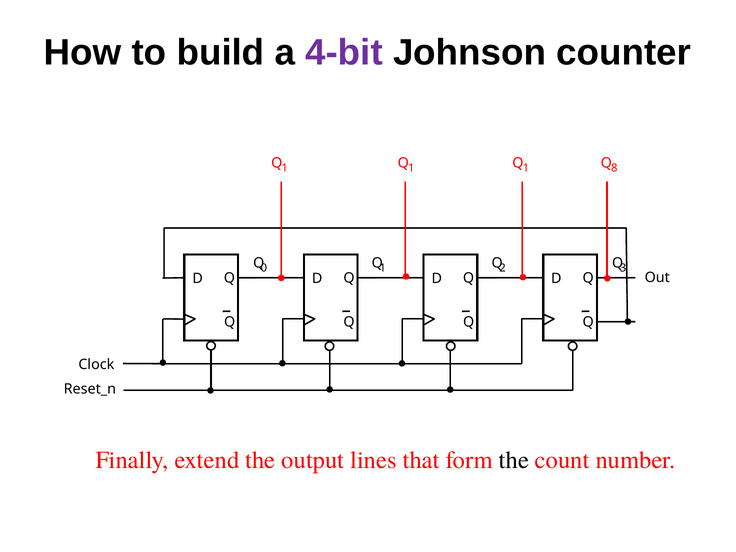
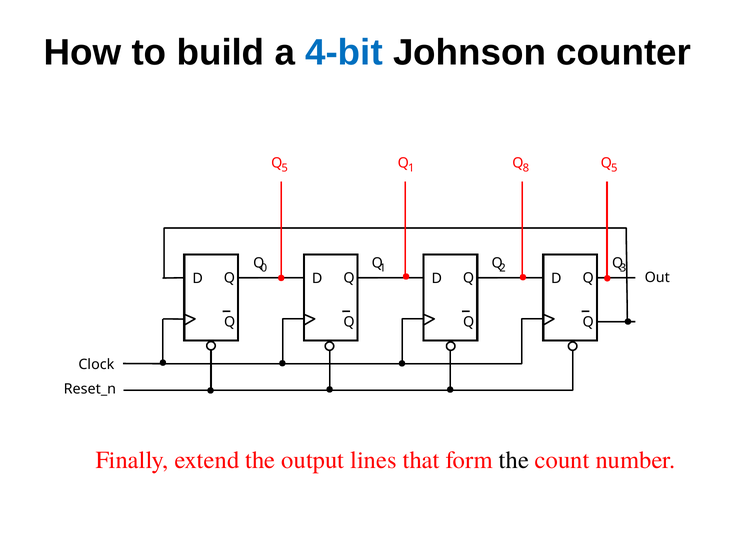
4-bit colour: purple -> blue
1 at (285, 168): 1 -> 5
1 at (526, 168): 1 -> 8
8 at (614, 168): 8 -> 5
